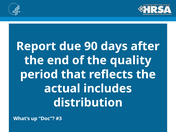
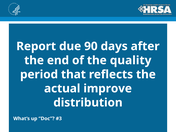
includes: includes -> improve
